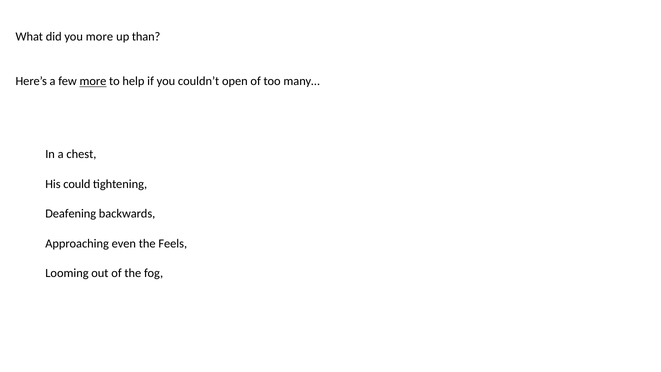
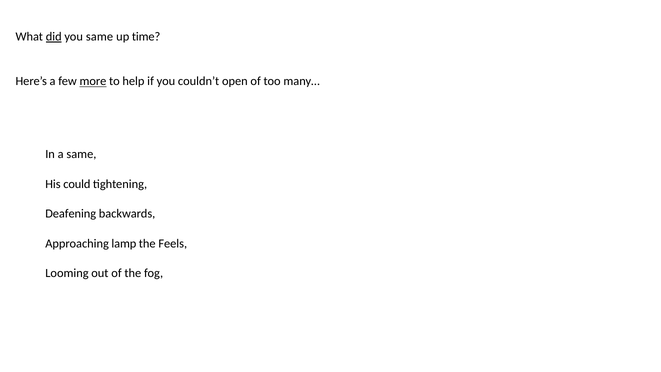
did underline: none -> present
you more: more -> same
than: than -> time
a chest: chest -> same
even: even -> lamp
